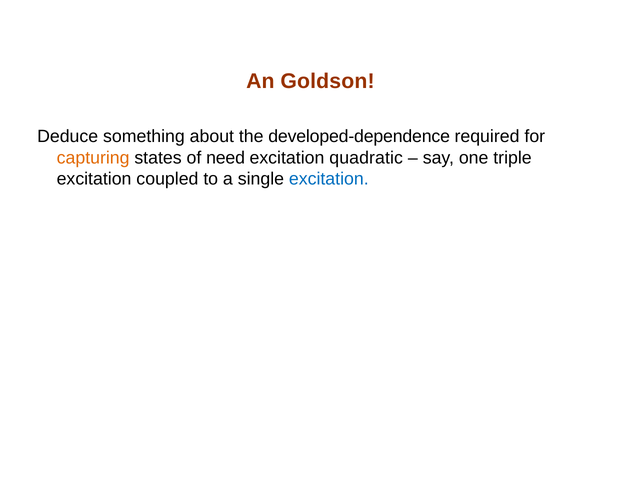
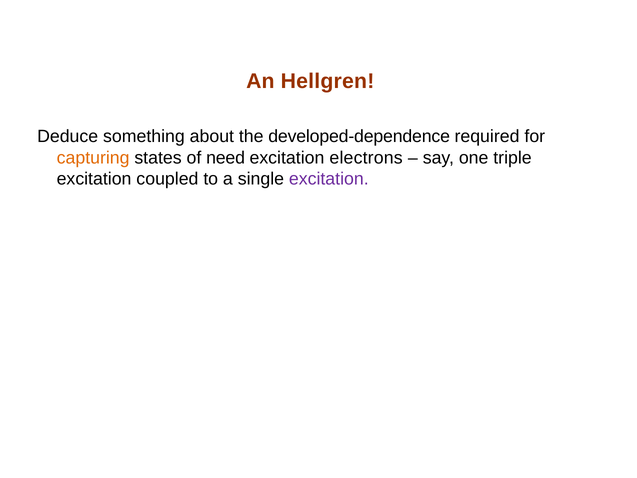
Goldson: Goldson -> Hellgren
quadratic: quadratic -> electrons
excitation at (329, 179) colour: blue -> purple
